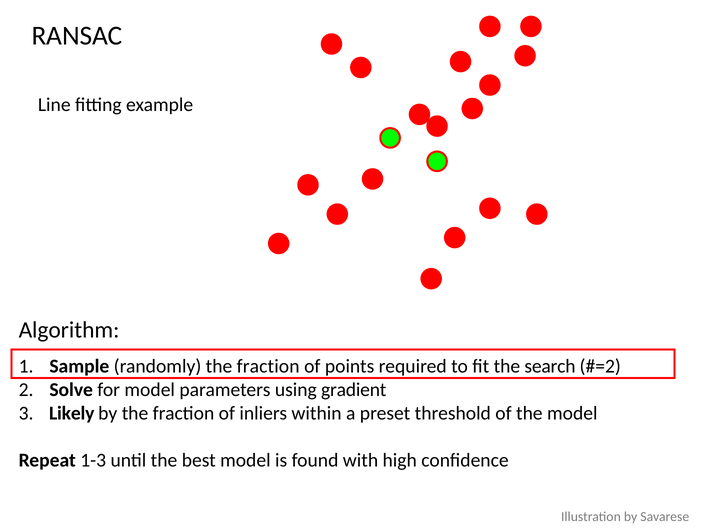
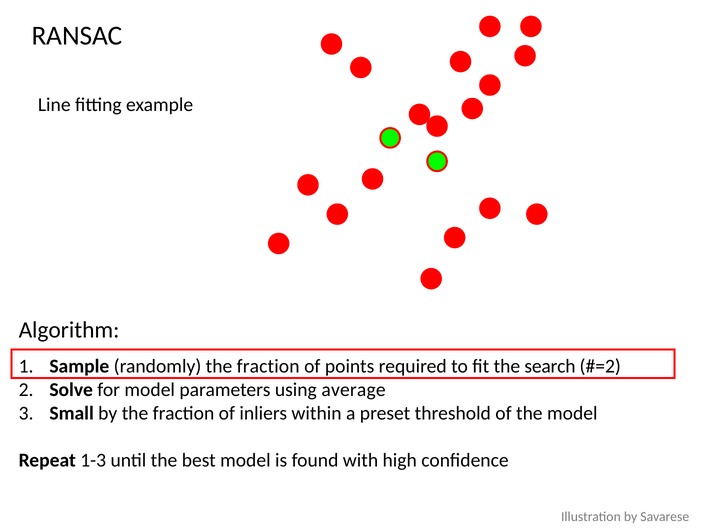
gradient: gradient -> average
Likely: Likely -> Small
